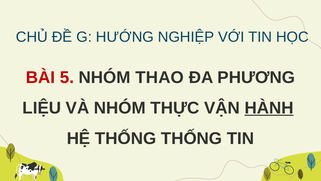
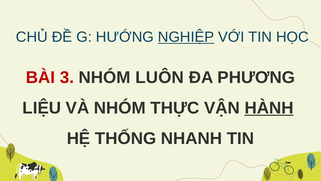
NGHIỆP underline: none -> present
5: 5 -> 3
THAO: THAO -> LUÔN
THỐNG THỐNG: THỐNG -> NHANH
